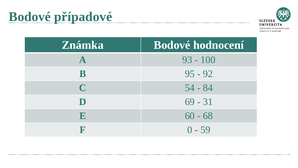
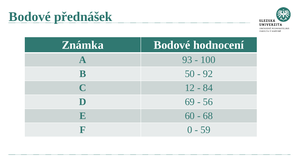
případové: případové -> přednášek
95: 95 -> 50
54: 54 -> 12
31: 31 -> 56
